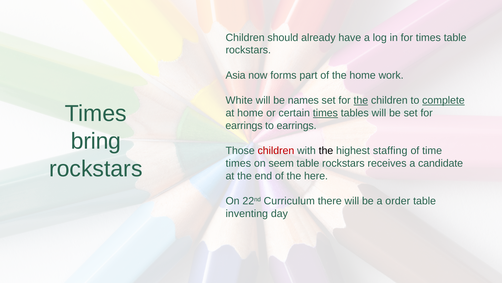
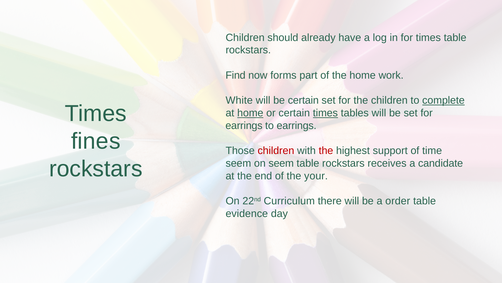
Asia: Asia -> Find
be names: names -> certain
the at (361, 100) underline: present -> none
home at (250, 113) underline: none -> present
bring: bring -> fines
the at (326, 150) colour: black -> red
staffing: staffing -> support
times at (238, 163): times -> seem
here: here -> your
inventing: inventing -> evidence
